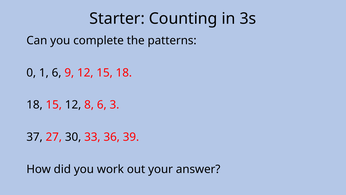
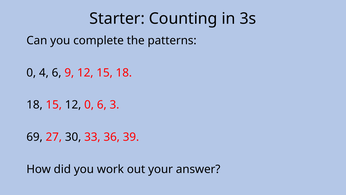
1: 1 -> 4
12 8: 8 -> 0
37: 37 -> 69
